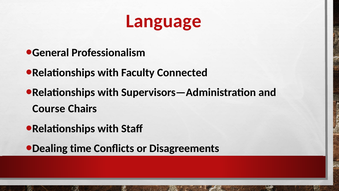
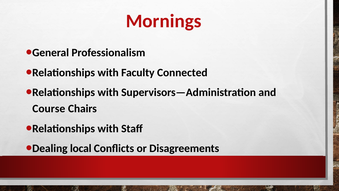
Language: Language -> Mornings
time: time -> local
